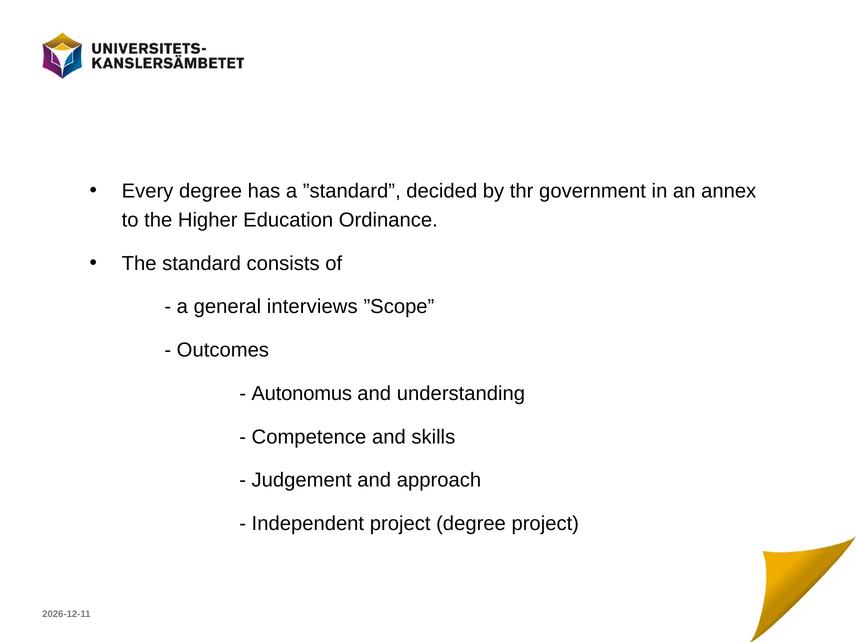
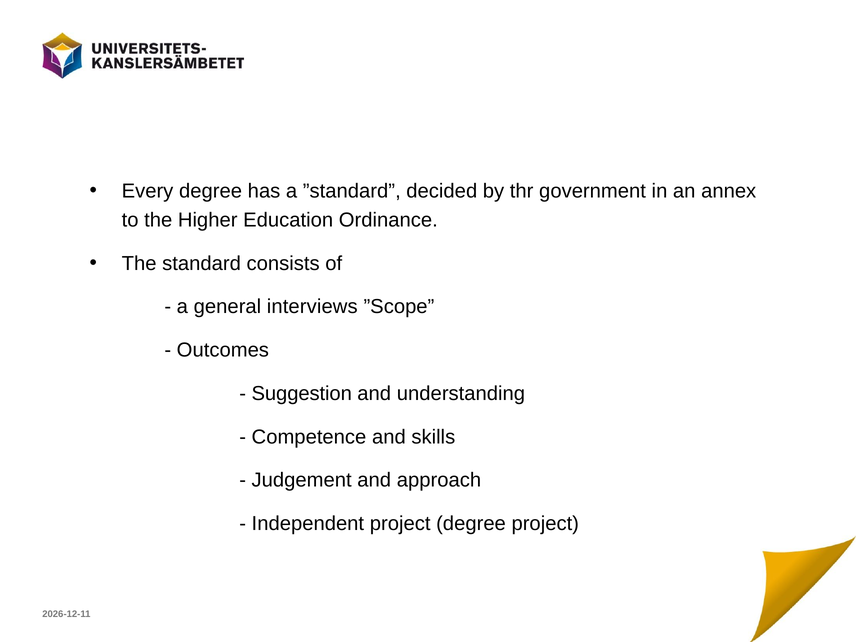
Autonomus: Autonomus -> Suggestion
